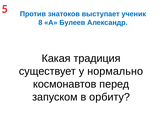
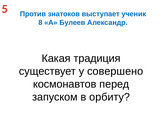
нормально: нормально -> совершено
